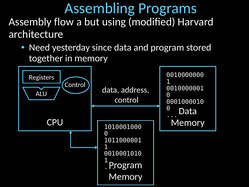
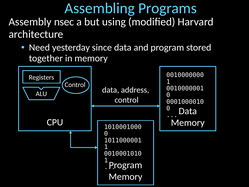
flow: flow -> nsec
